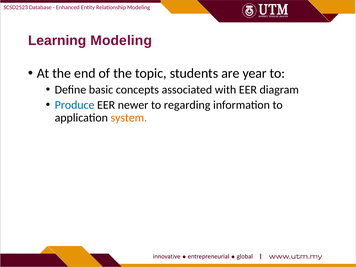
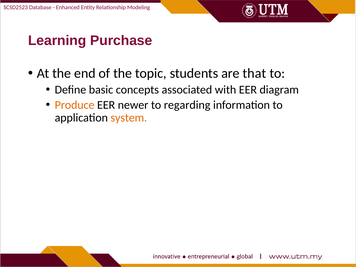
Learning Modeling: Modeling -> Purchase
year: year -> that
Produce colour: blue -> orange
